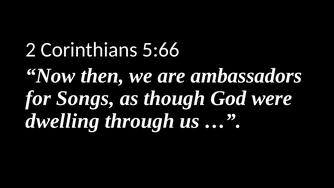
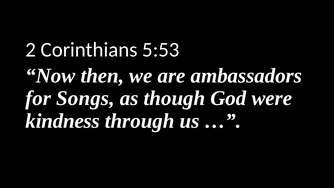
5:66: 5:66 -> 5:53
dwelling: dwelling -> kindness
